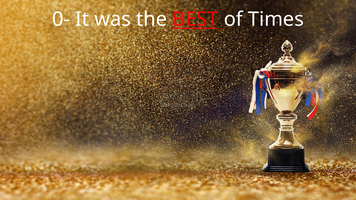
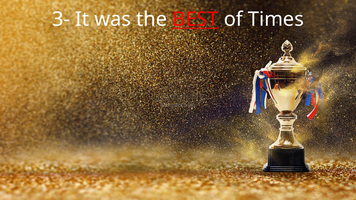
0-: 0- -> 3-
